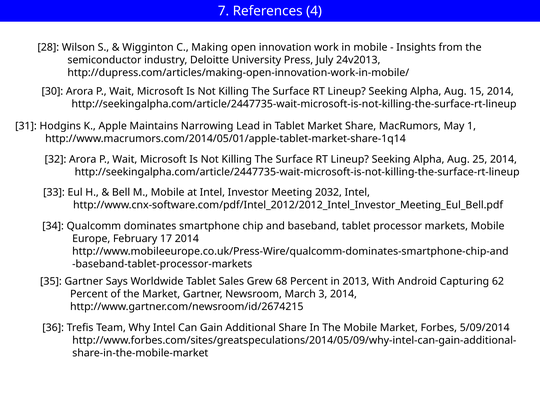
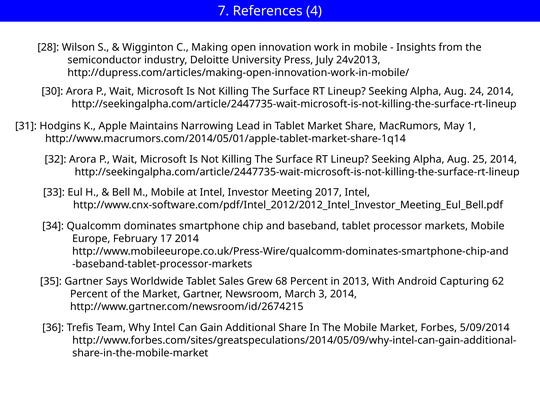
15: 15 -> 24
2032: 2032 -> 2017
